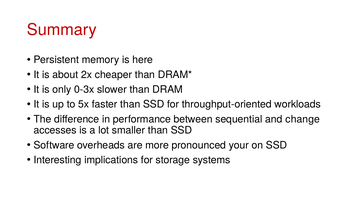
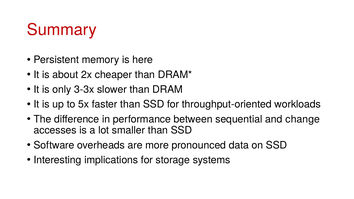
0-3x: 0-3x -> 3-3x
your: your -> data
